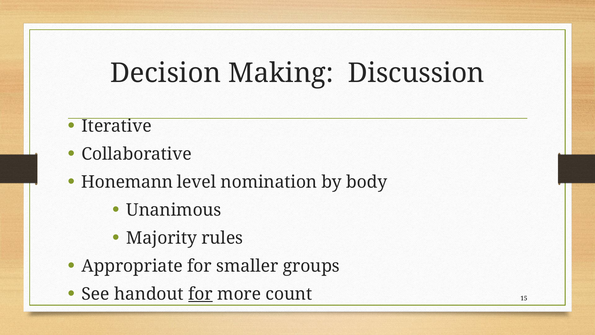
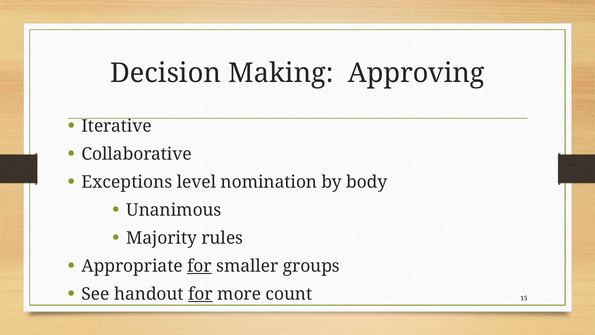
Discussion: Discussion -> Approving
Honemann: Honemann -> Exceptions
for at (199, 266) underline: none -> present
